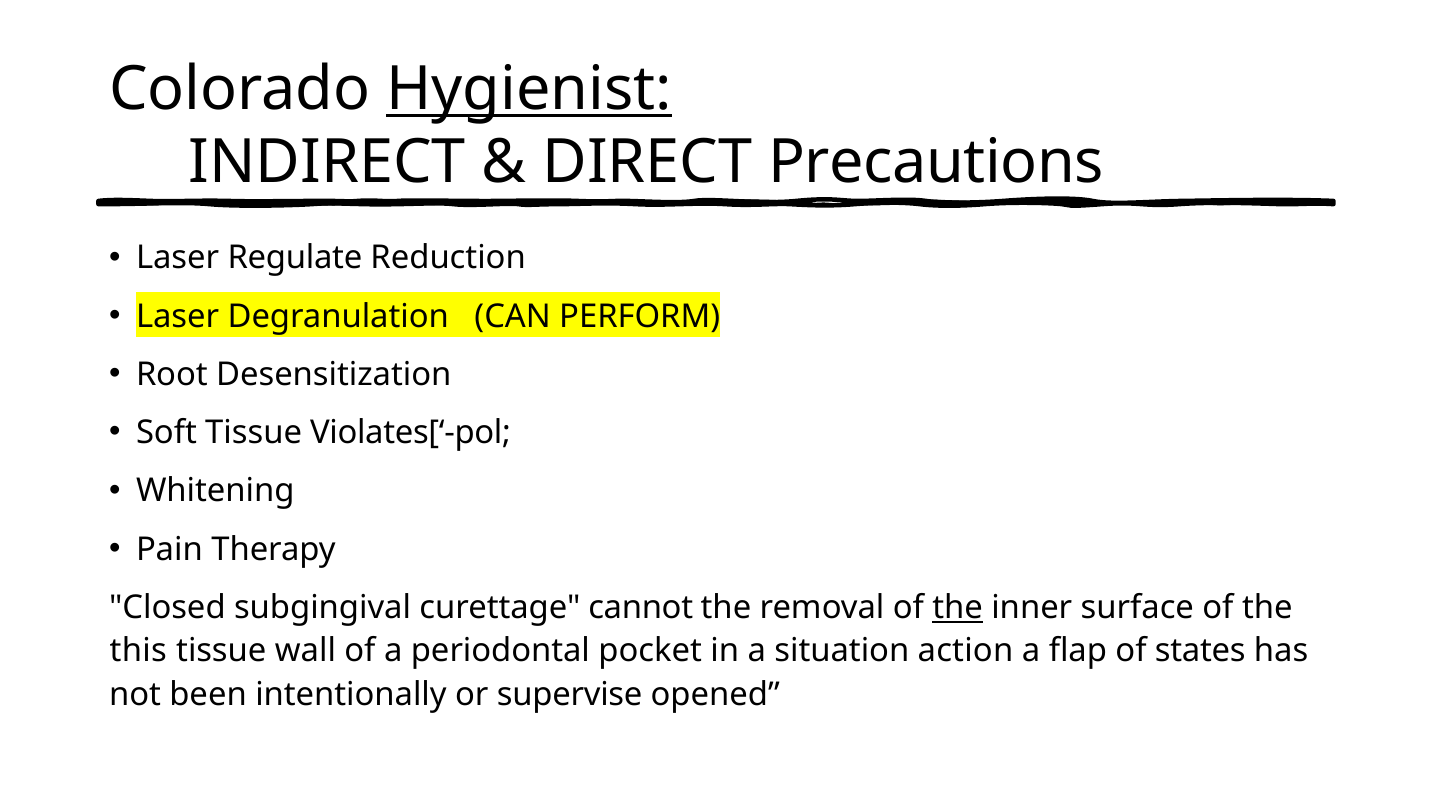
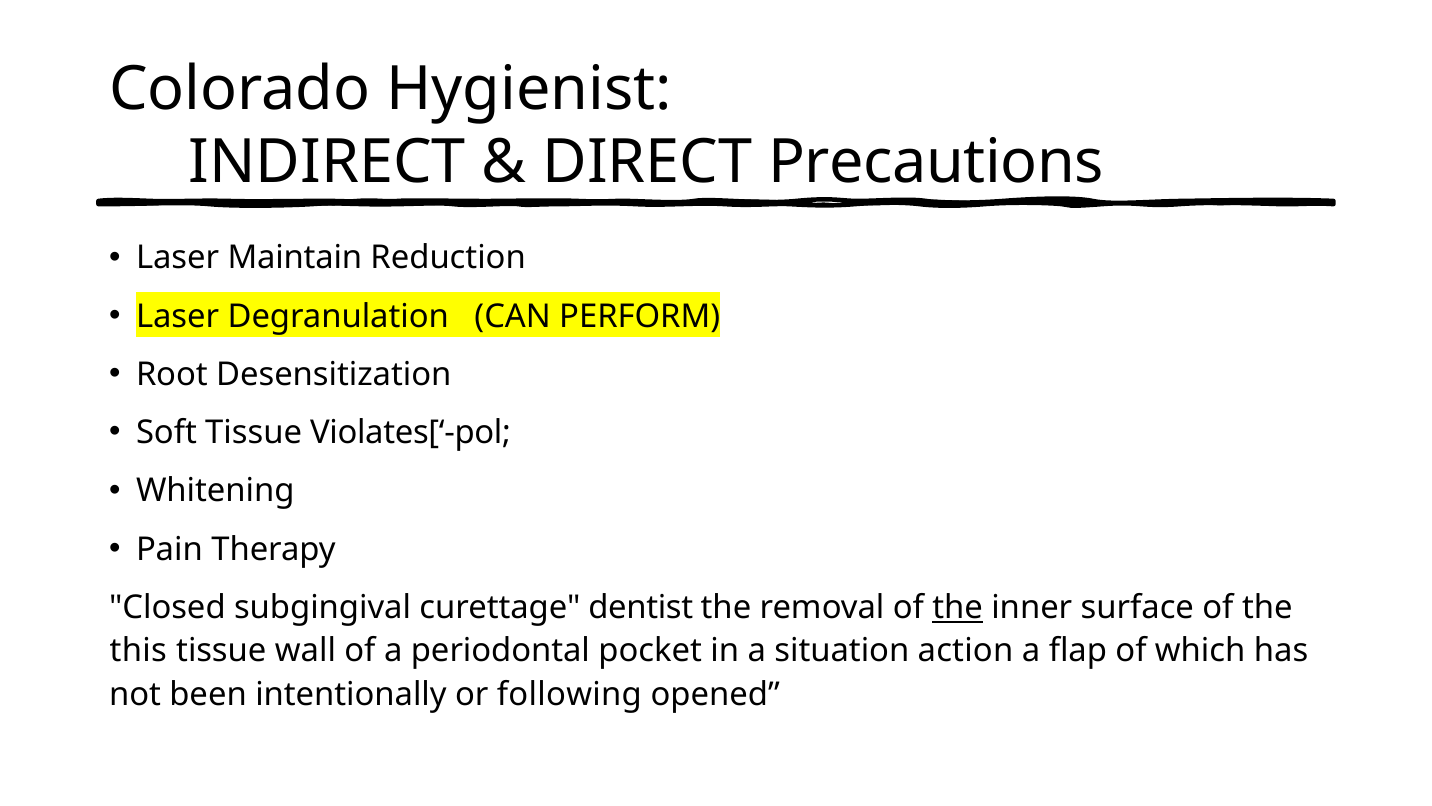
Hygienist underline: present -> none
Regulate: Regulate -> Maintain
cannot: cannot -> dentist
states: states -> which
supervise: supervise -> following
